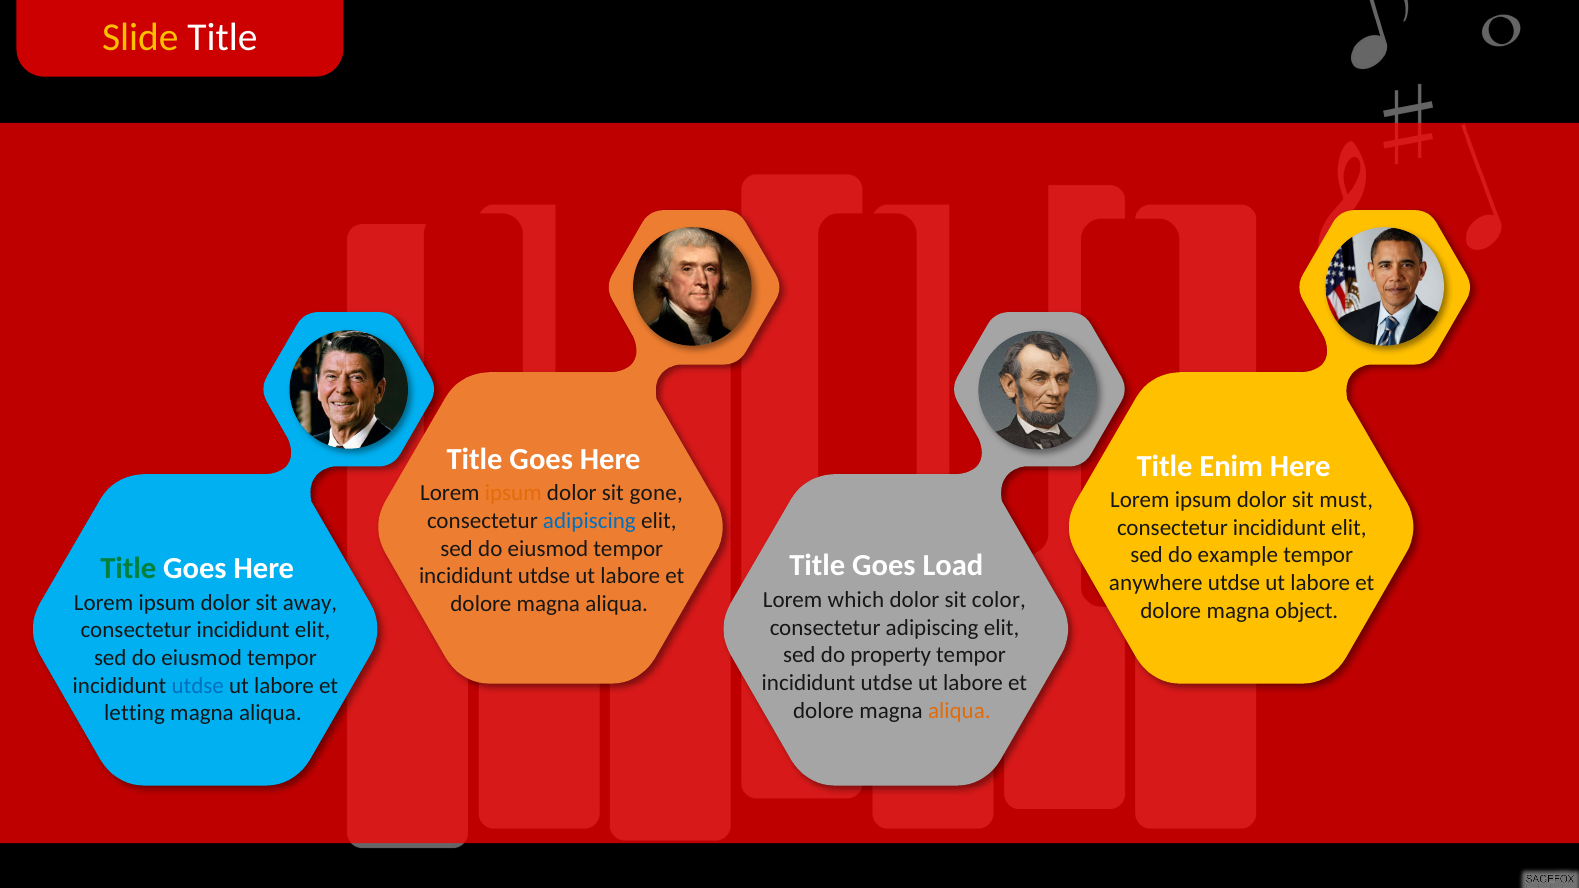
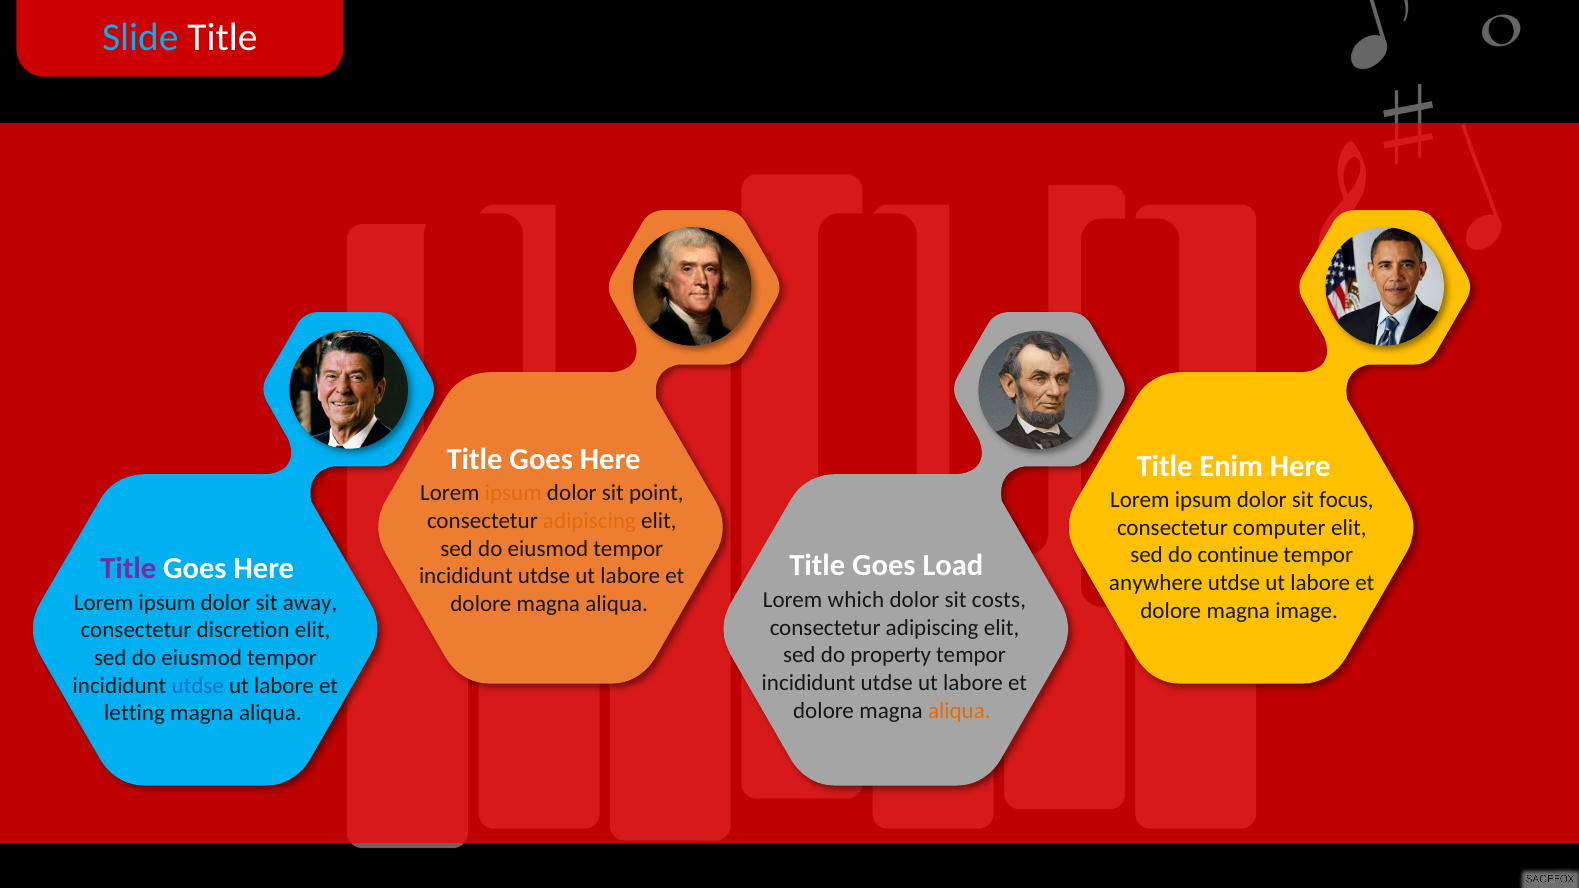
Slide colour: yellow -> light blue
gone: gone -> point
must: must -> focus
adipiscing at (589, 521) colour: blue -> orange
incididunt at (1279, 528): incididunt -> computer
example: example -> continue
Title at (128, 568) colour: green -> purple
color: color -> costs
object: object -> image
incididunt at (243, 630): incididunt -> discretion
